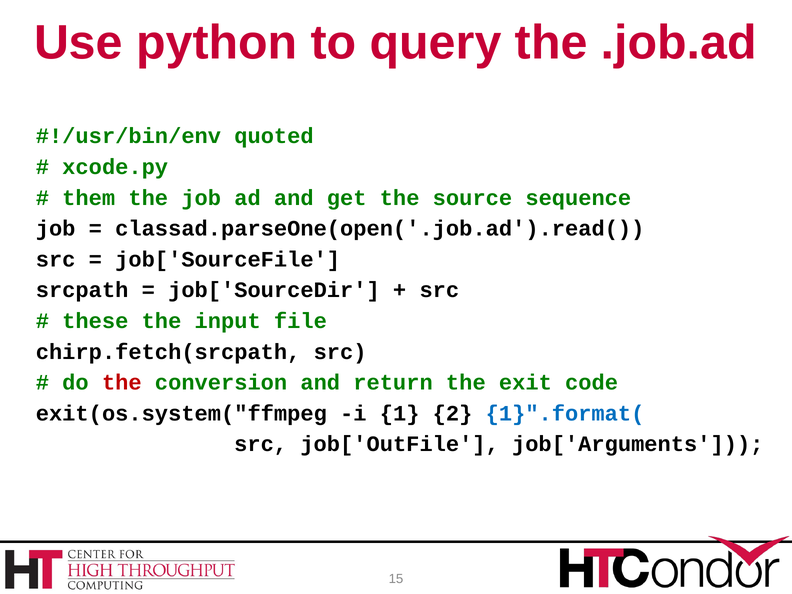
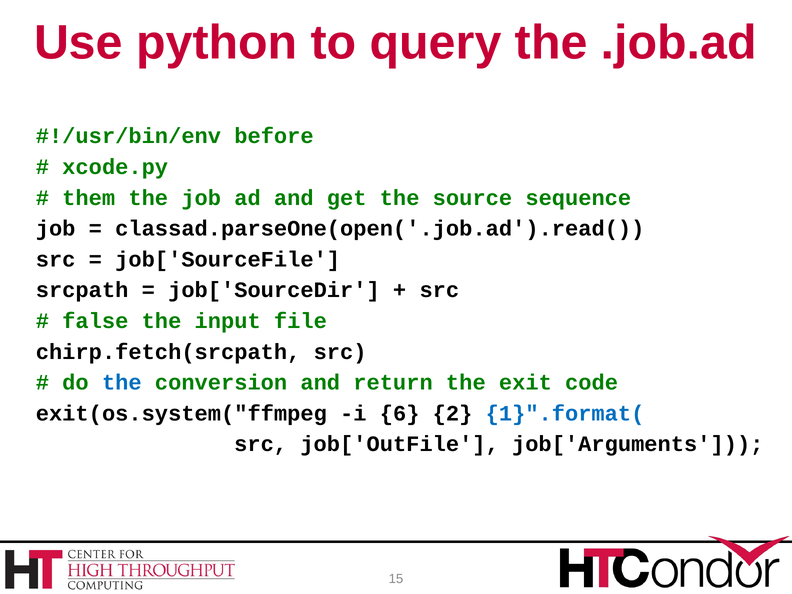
quoted: quoted -> before
these: these -> false
the at (122, 383) colour: red -> blue
1: 1 -> 6
